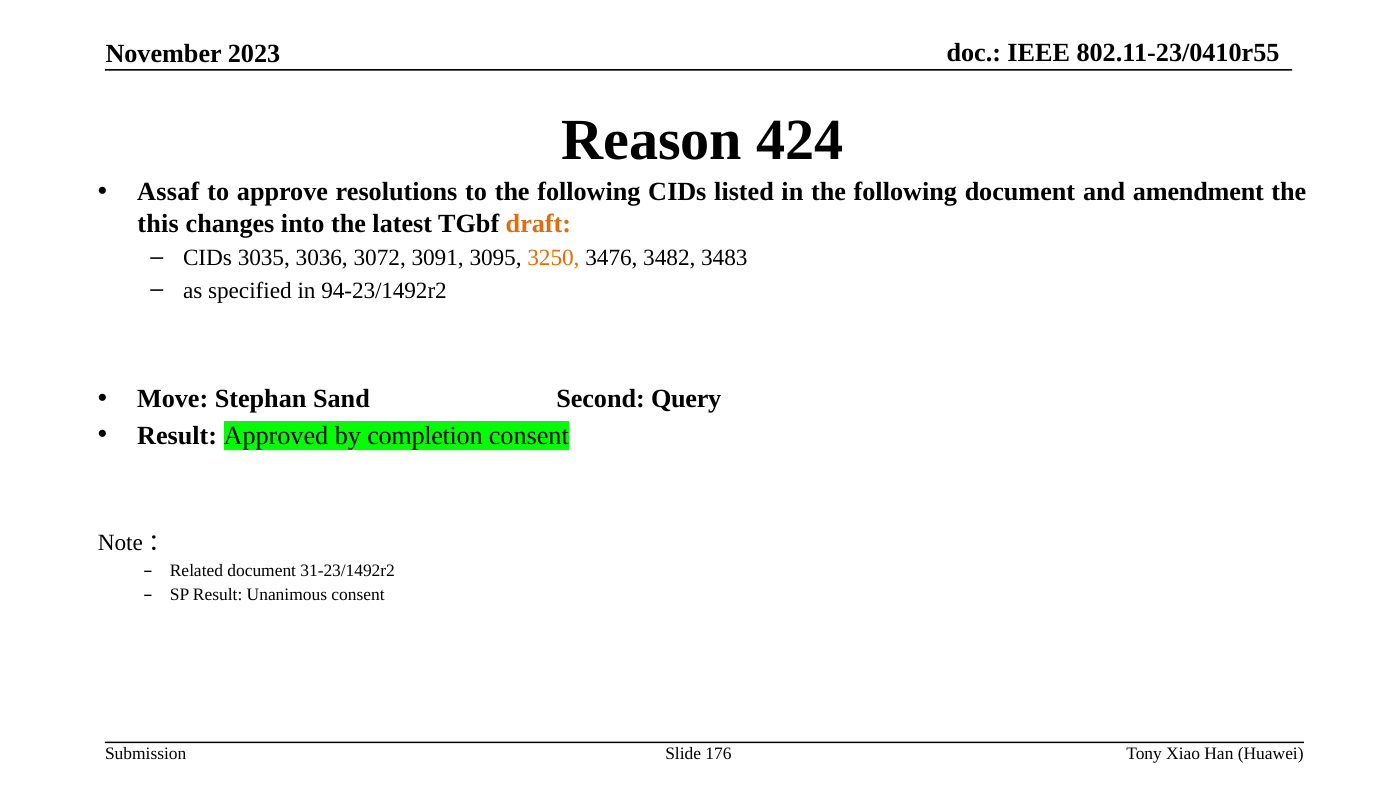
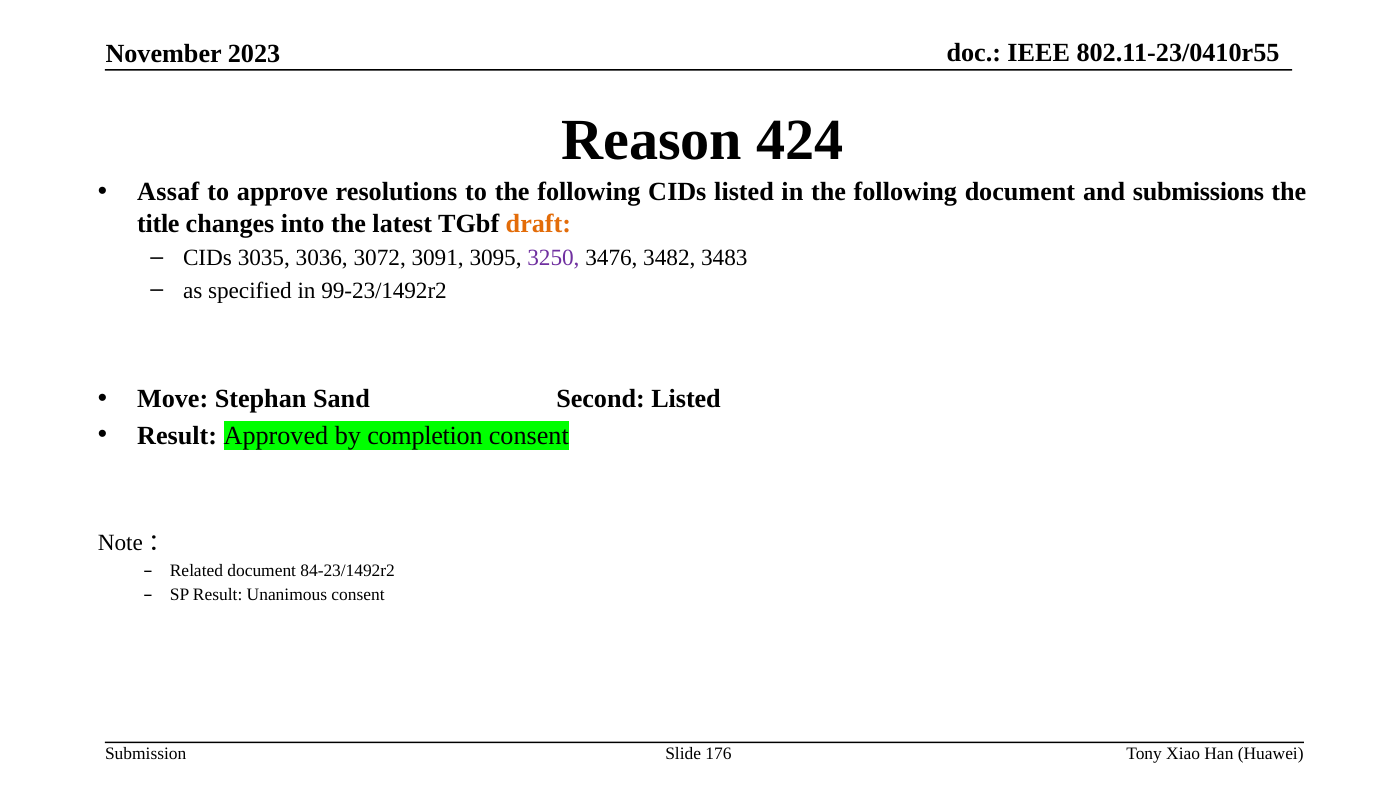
amendment: amendment -> submissions
this: this -> title
3250 colour: orange -> purple
94-23/1492r2: 94-23/1492r2 -> 99-23/1492r2
Second Query: Query -> Listed
31-23/1492r2: 31-23/1492r2 -> 84-23/1492r2
